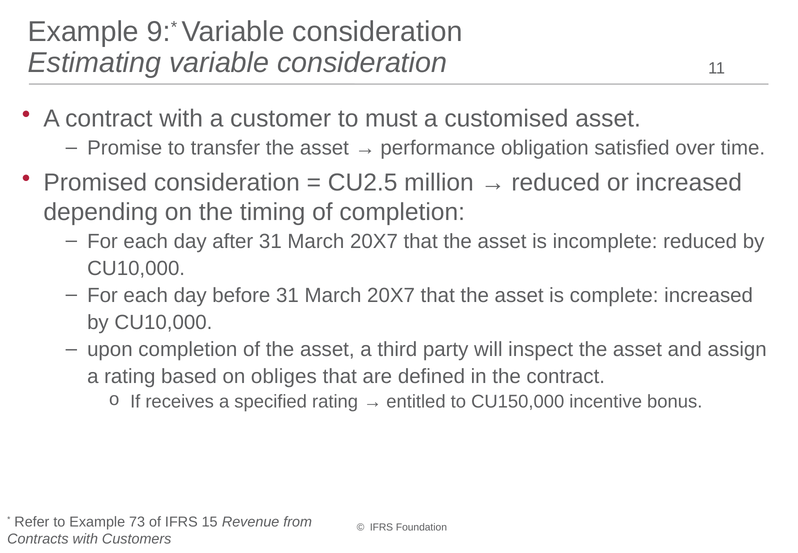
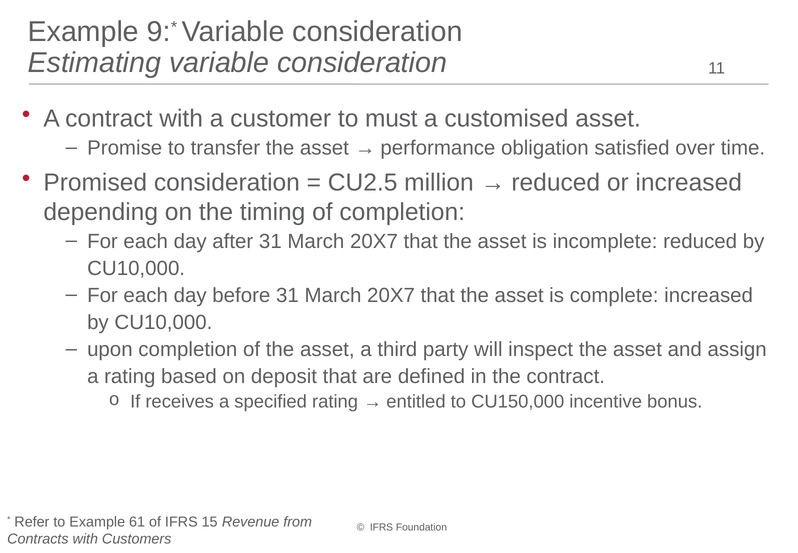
obliges: obliges -> deposit
73: 73 -> 61
